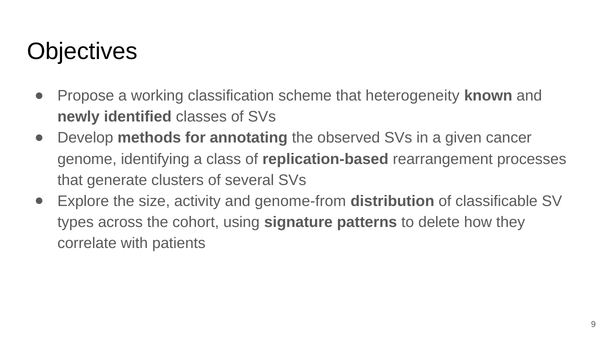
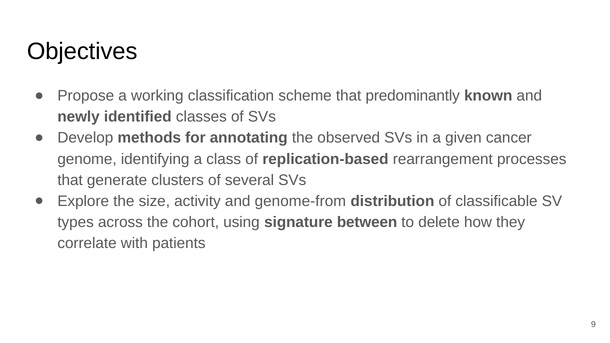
heterogeneity: heterogeneity -> predominantly
patterns: patterns -> between
